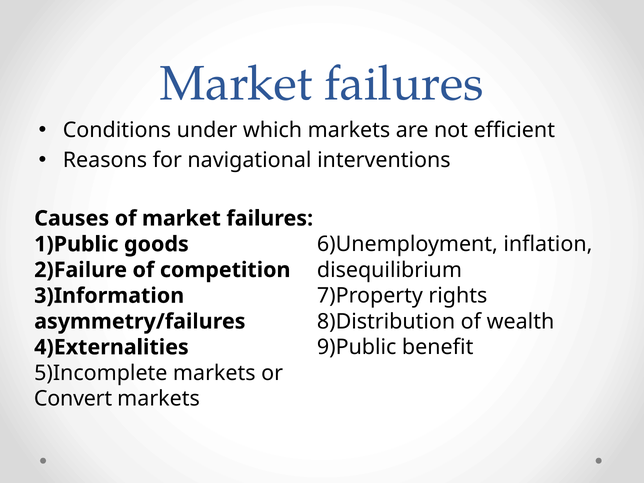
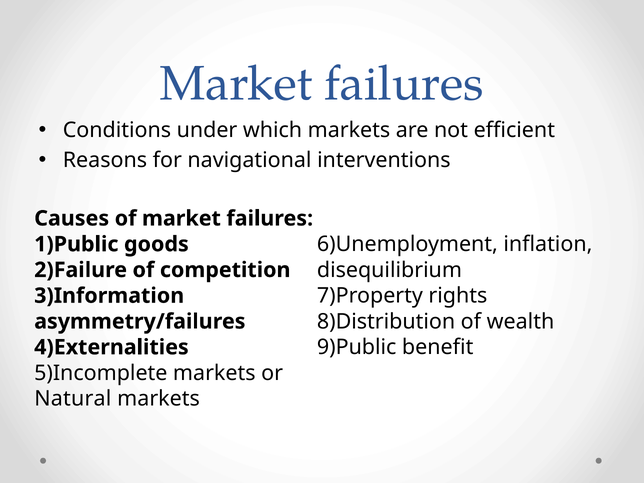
Convert: Convert -> Natural
